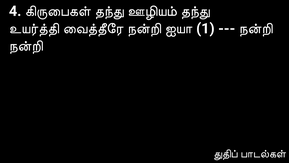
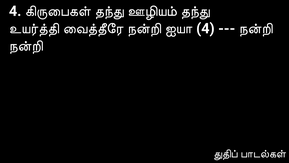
1 at (205, 28): 1 -> 4
